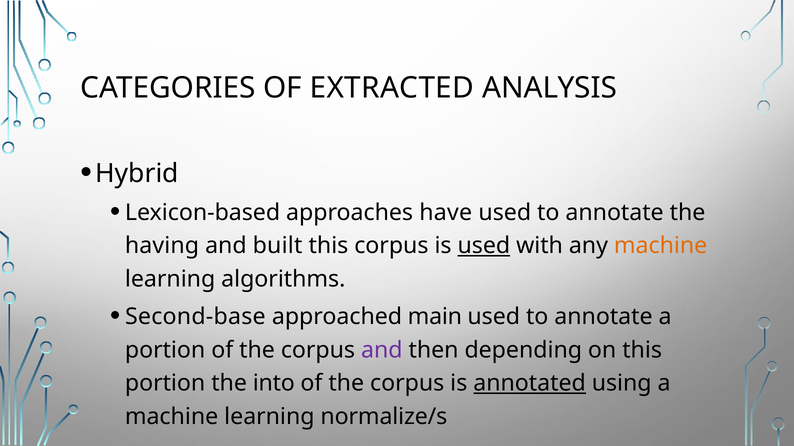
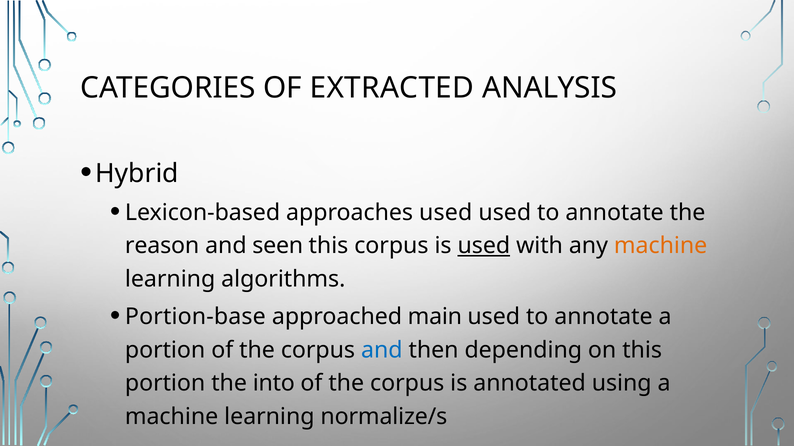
approaches have: have -> used
having: having -> reason
built: built -> seen
Second-base: Second-base -> Portion-base
and at (382, 350) colour: purple -> blue
annotated underline: present -> none
